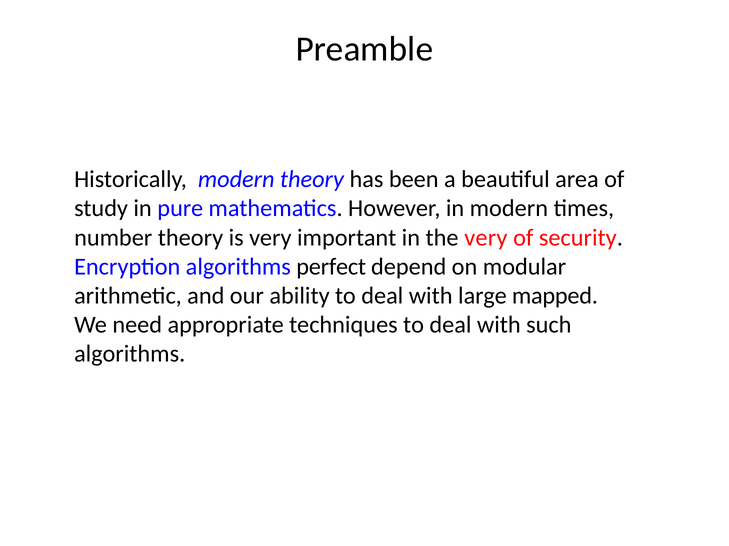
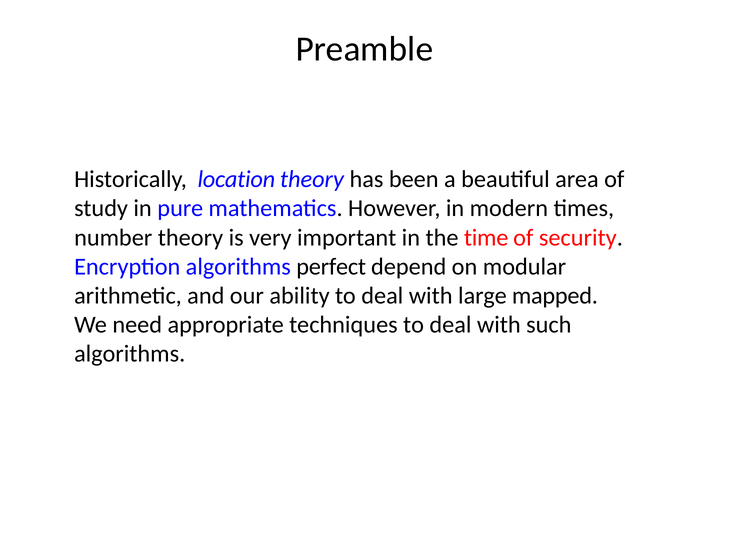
Historically modern: modern -> location
the very: very -> time
